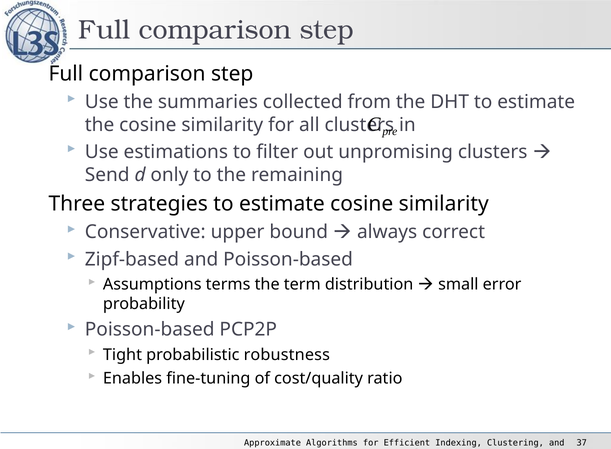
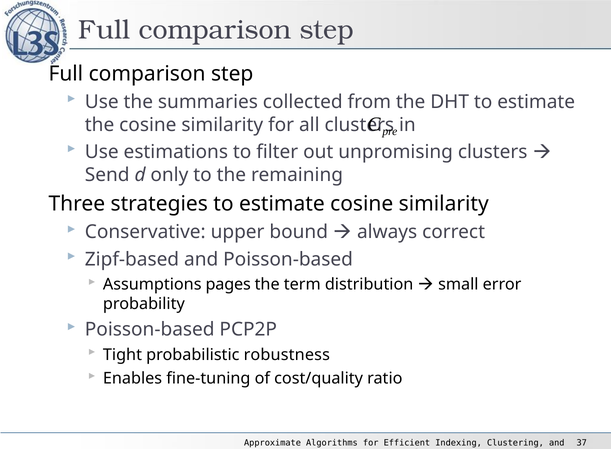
terms: terms -> pages
